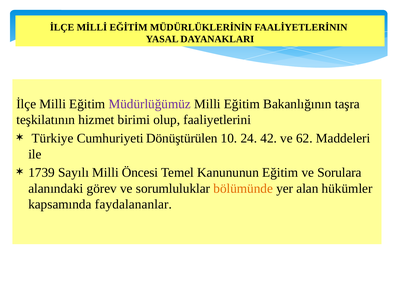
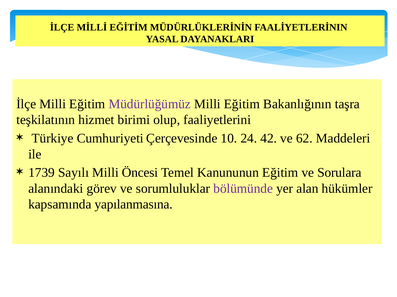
Dönüştürülen: Dönüştürülen -> Çerçevesinde
bölümünde colour: orange -> purple
faydalananlar: faydalananlar -> yapılanmasına
